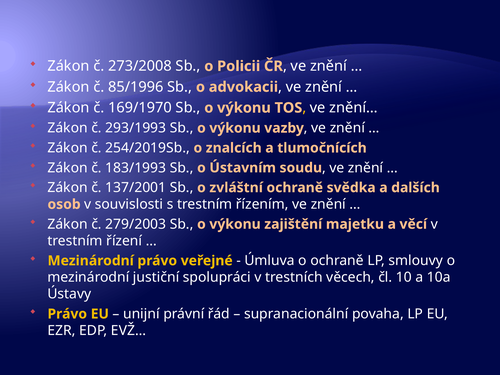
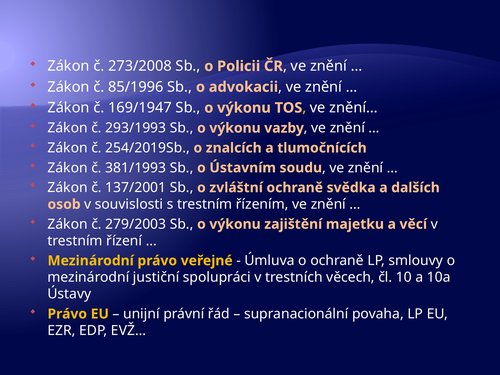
169/1970: 169/1970 -> 169/1947
183/1993: 183/1993 -> 381/1993
